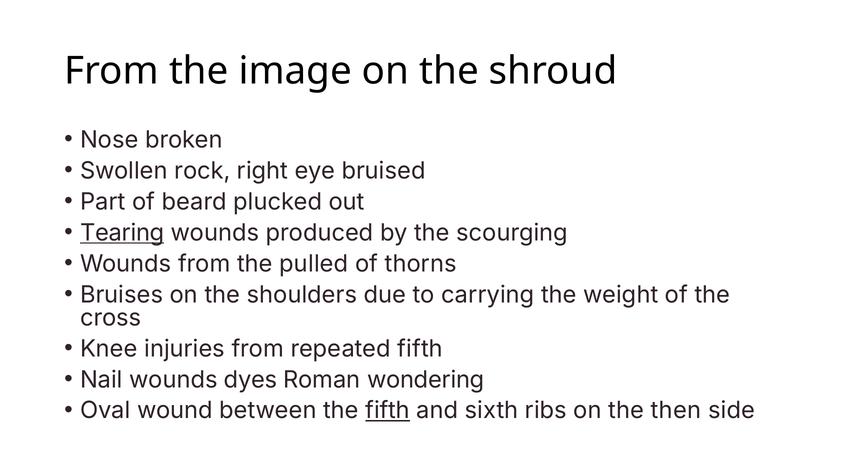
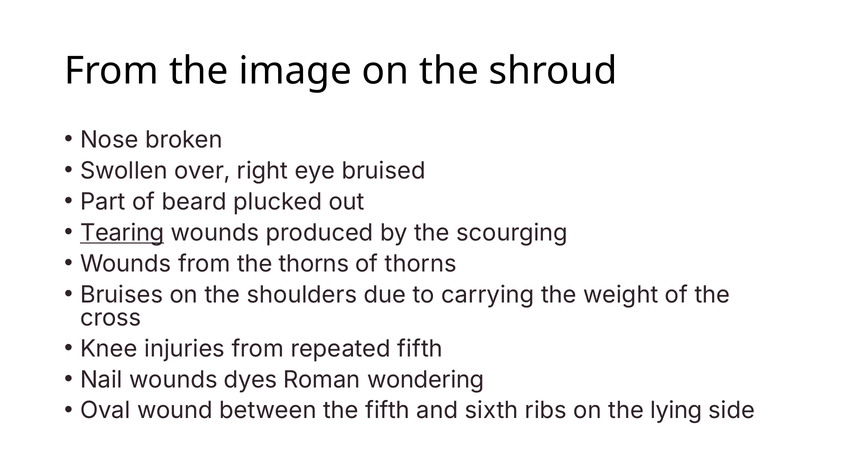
rock: rock -> over
the pulled: pulled -> thorns
fifth at (388, 411) underline: present -> none
then: then -> lying
